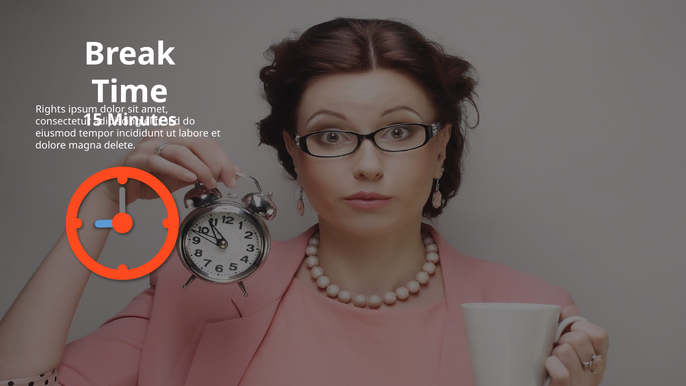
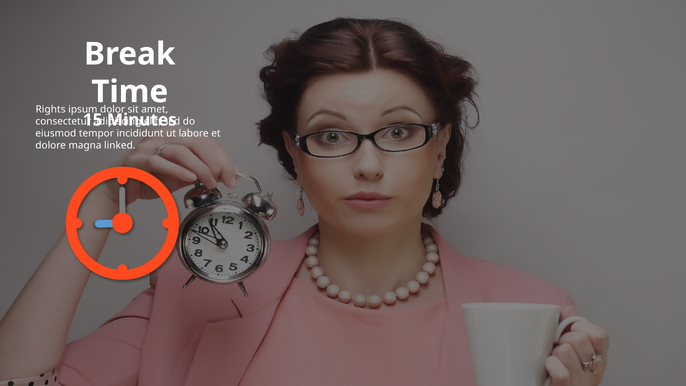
delete: delete -> linked
